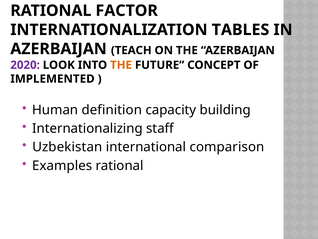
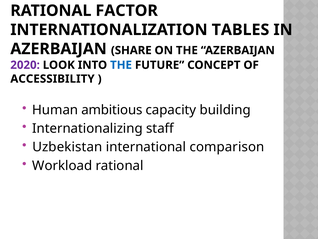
TEACH: TEACH -> SHARE
THE at (121, 65) colour: orange -> blue
IMPLEMENTED: IMPLEMENTED -> ACCESSIBILITY
definition: definition -> ambitious
Examples: Examples -> Workload
